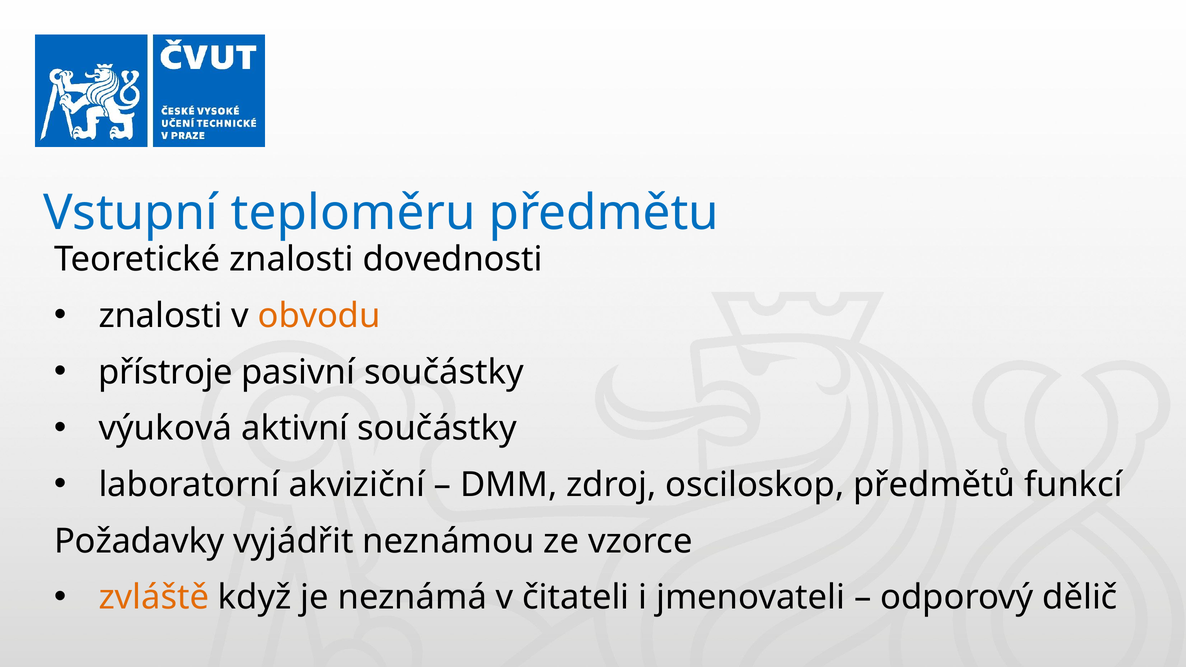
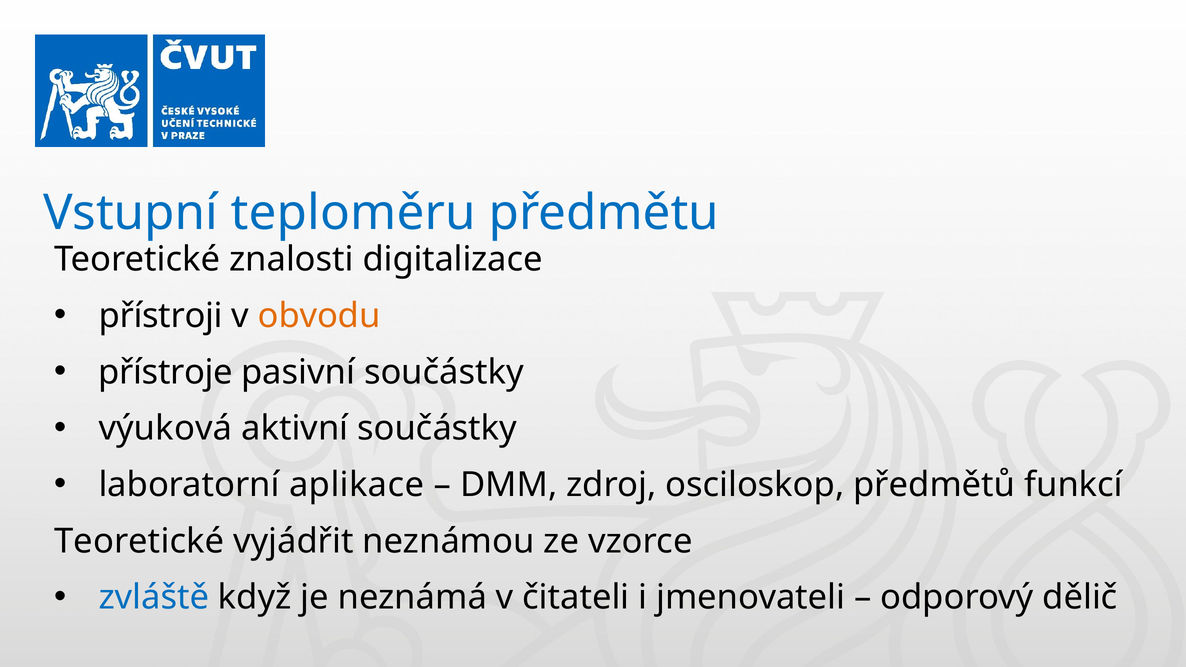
dovednosti: dovednosti -> digitalizace
znalosti at (161, 316): znalosti -> přístroji
akviziční: akviziční -> aplikace
Požadavky at (139, 541): Požadavky -> Teoretické
zvláště colour: orange -> blue
